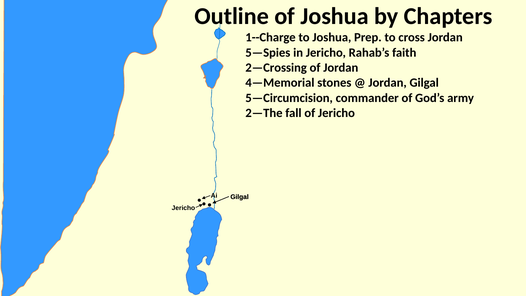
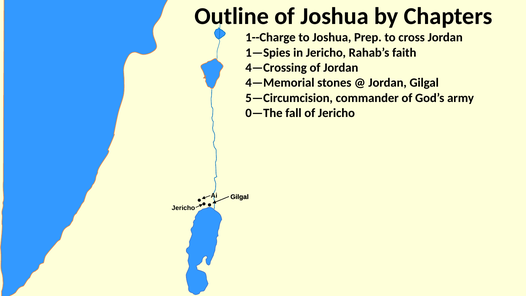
5—Spies: 5—Spies -> 1—Spies
2—Crossing: 2—Crossing -> 4—Crossing
2—The: 2—The -> 0—The
